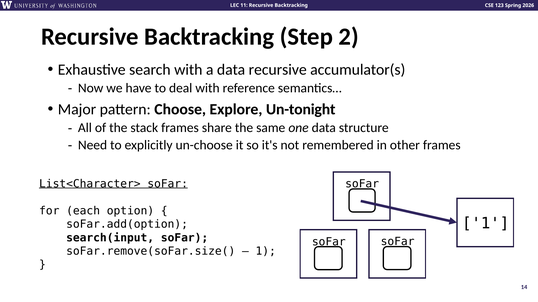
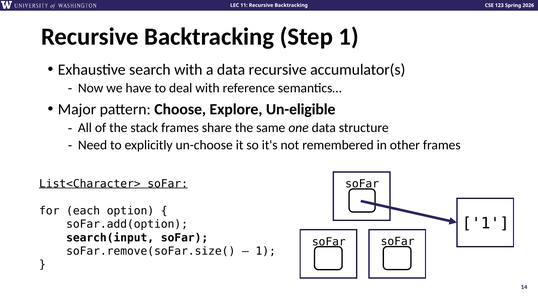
Step 2: 2 -> 1
Un-tonight: Un-tonight -> Un-eligible
